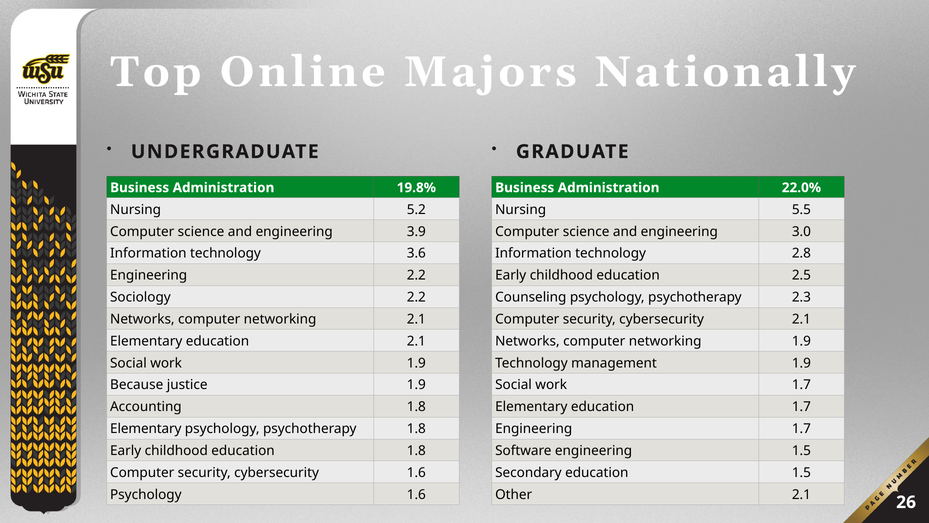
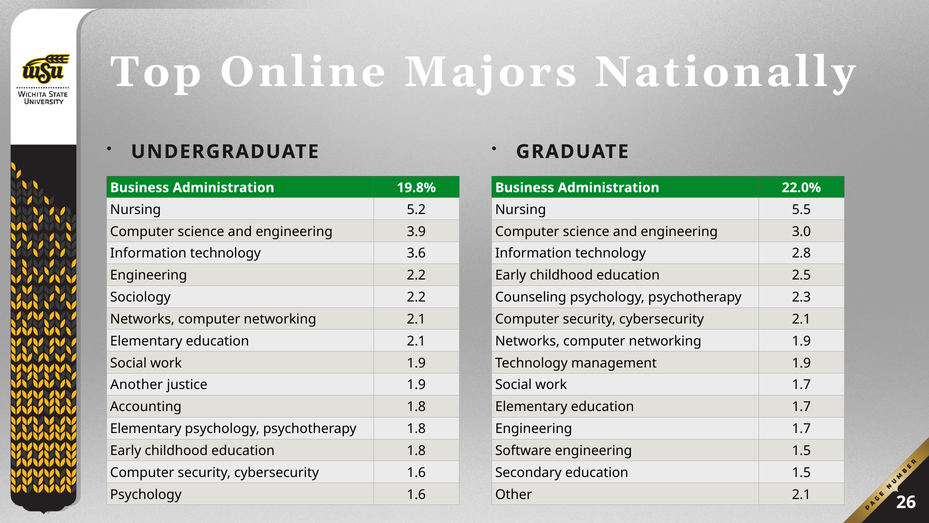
Because: Because -> Another
